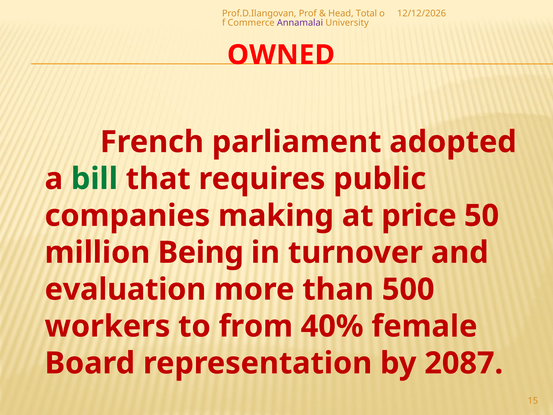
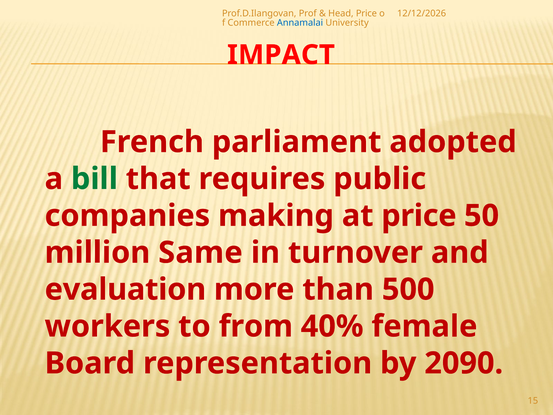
Head Total: Total -> Price
Annamalai colour: purple -> blue
OWNED: OWNED -> IMPACT
Being: Being -> Same
2087: 2087 -> 2090
